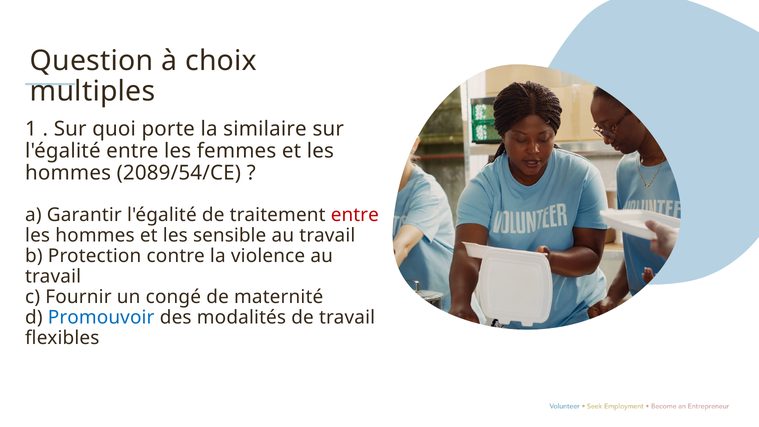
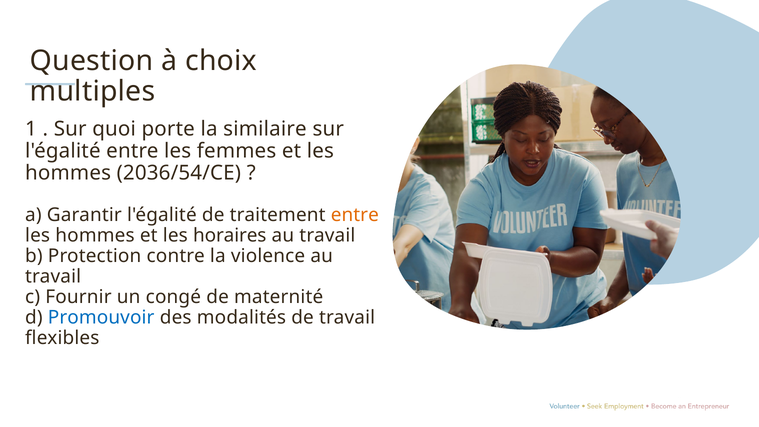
2089/54/CE: 2089/54/CE -> 2036/54/CE
entre at (355, 215) colour: red -> orange
sensible: sensible -> horaires
